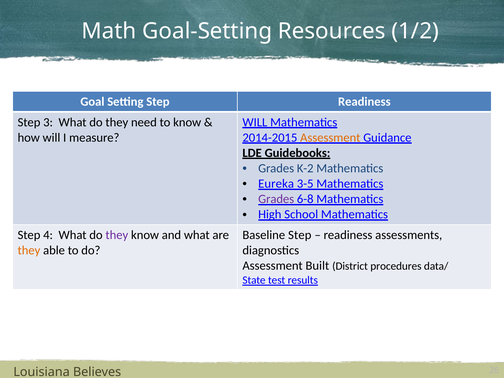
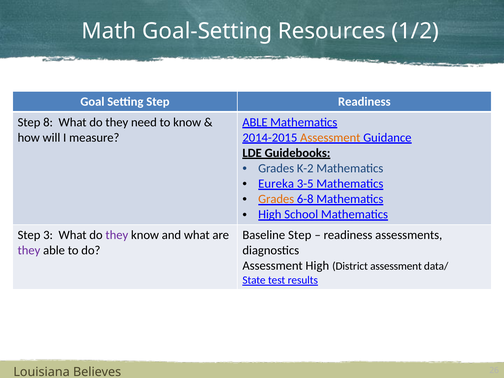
3: 3 -> 8
WILL at (255, 122): WILL -> ABLE
Grades at (276, 199) colour: purple -> orange
4: 4 -> 3
they at (29, 250) colour: orange -> purple
Assessment Built: Built -> High
District procedures: procedures -> assessment
